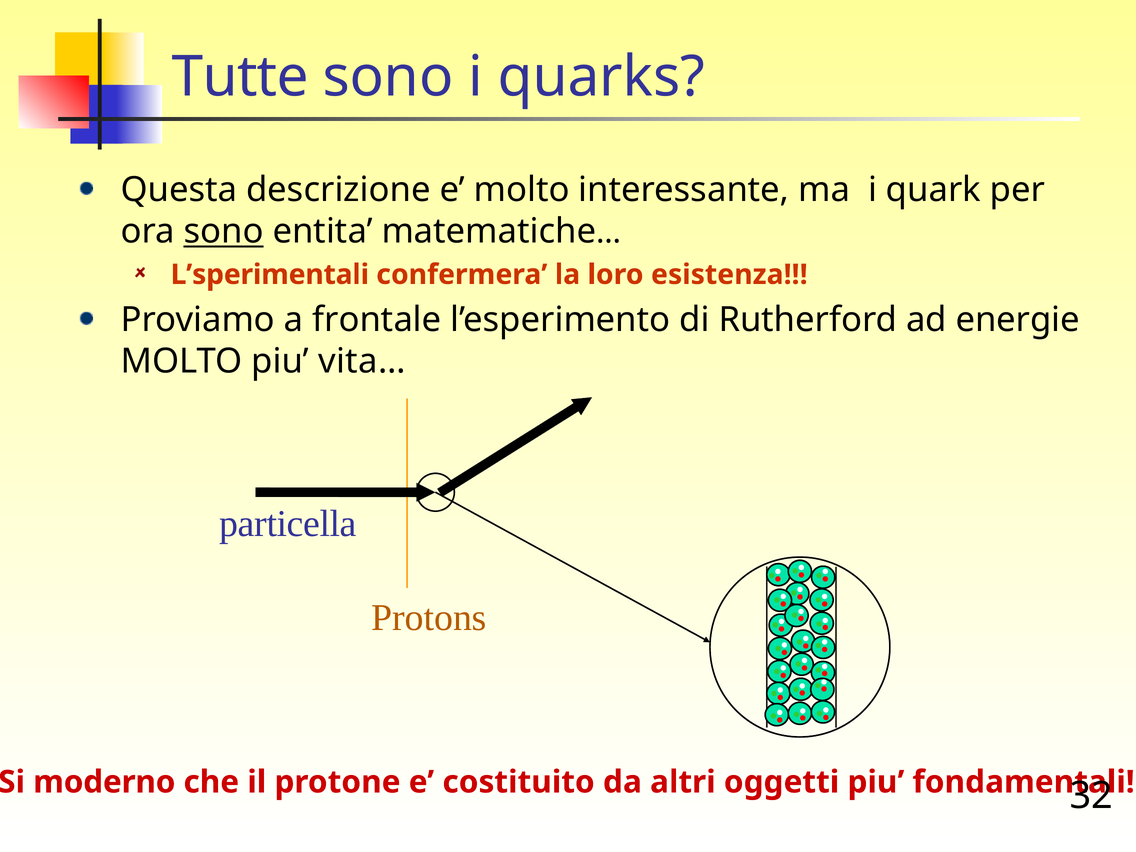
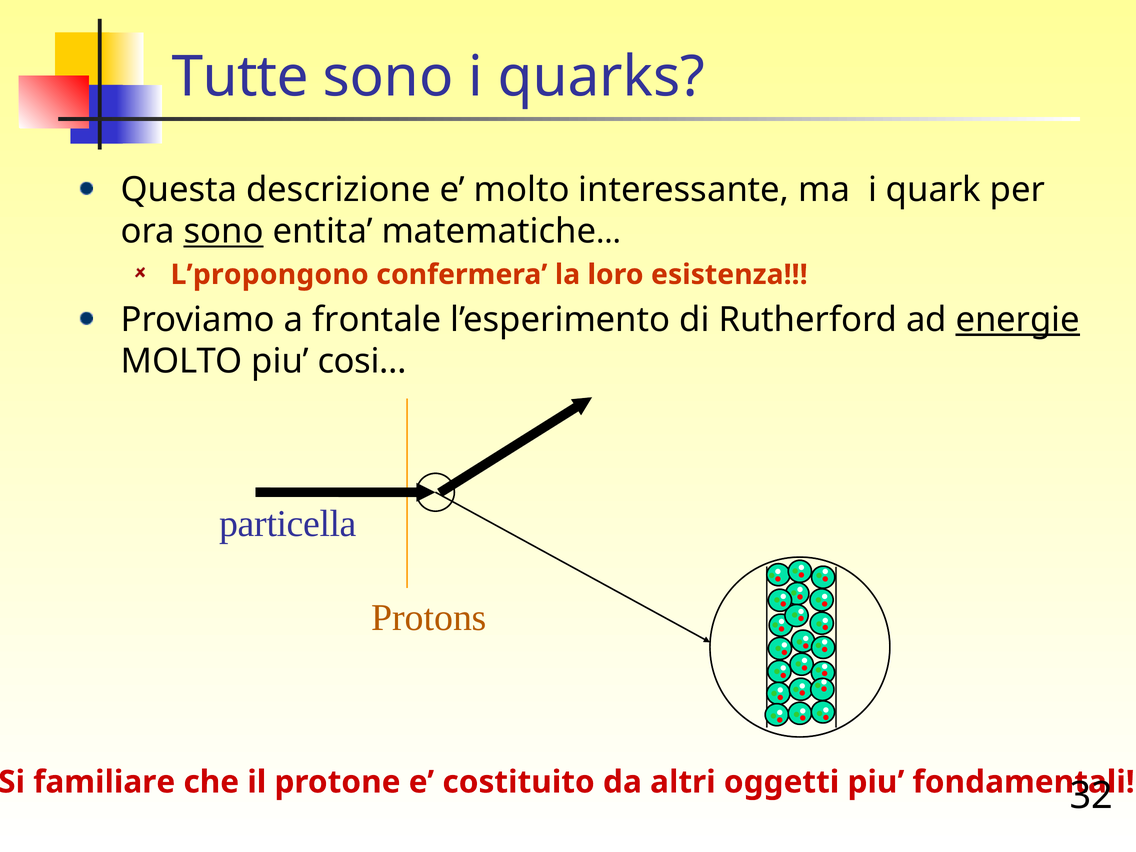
L’sperimentali: L’sperimentali -> L’propongono
energie underline: none -> present
vita…: vita… -> cosi…
moderno: moderno -> familiare
